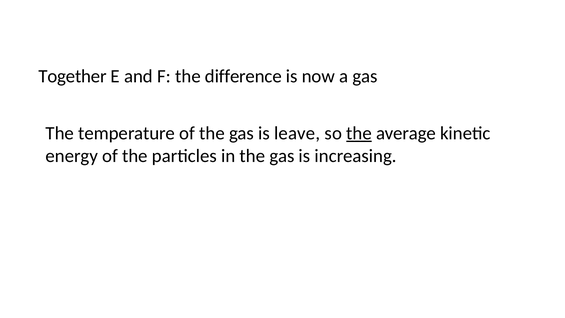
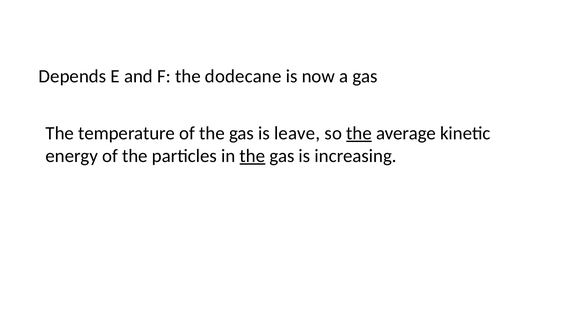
Together: Together -> Depends
difference: difference -> dodecane
the at (252, 156) underline: none -> present
